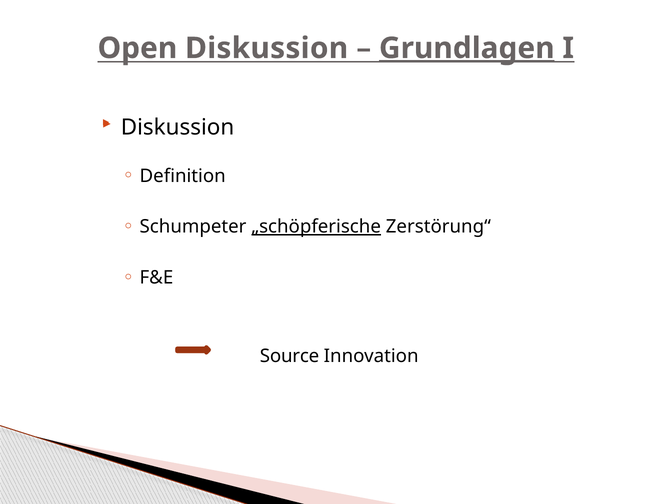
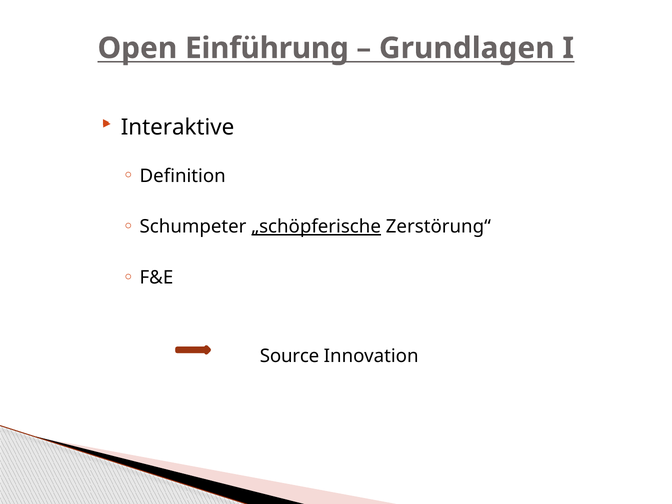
Open Diskussion: Diskussion -> Einführung
Grundlagen underline: present -> none
Diskussion at (178, 127): Diskussion -> Interaktive
